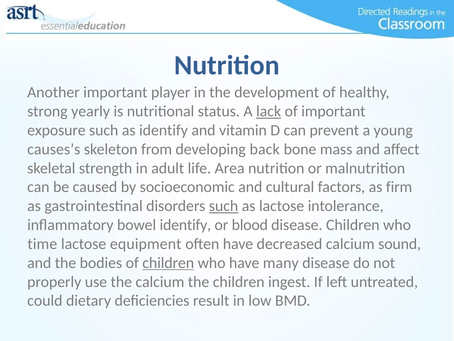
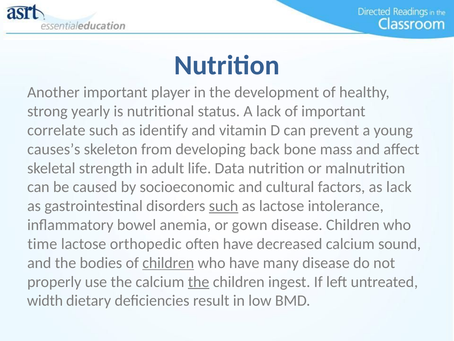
lack at (269, 111) underline: present -> none
exposure: exposure -> correlate
Area: Area -> Data
as firm: firm -> lack
bowel identify: identify -> anemia
blood: blood -> gown
equipment: equipment -> orthopedic
the at (199, 281) underline: none -> present
could: could -> width
